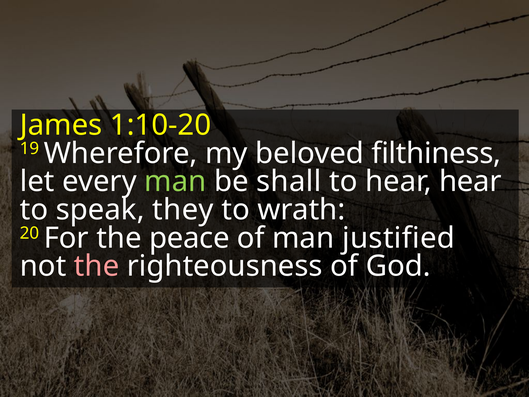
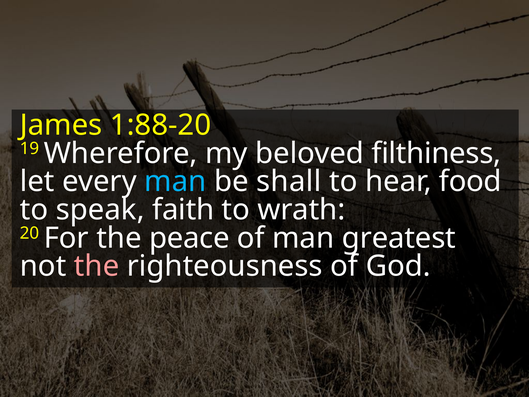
1:10-20: 1:10-20 -> 1:88-20
man at (175, 181) colour: light green -> light blue
hear hear: hear -> food
they: they -> faith
justified: justified -> greatest
